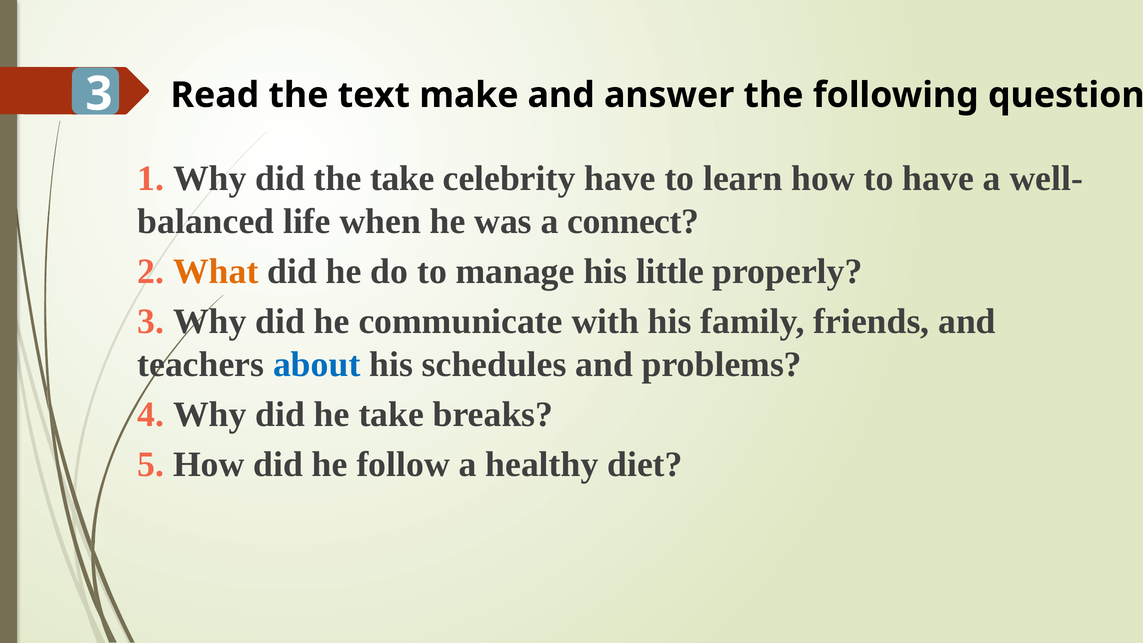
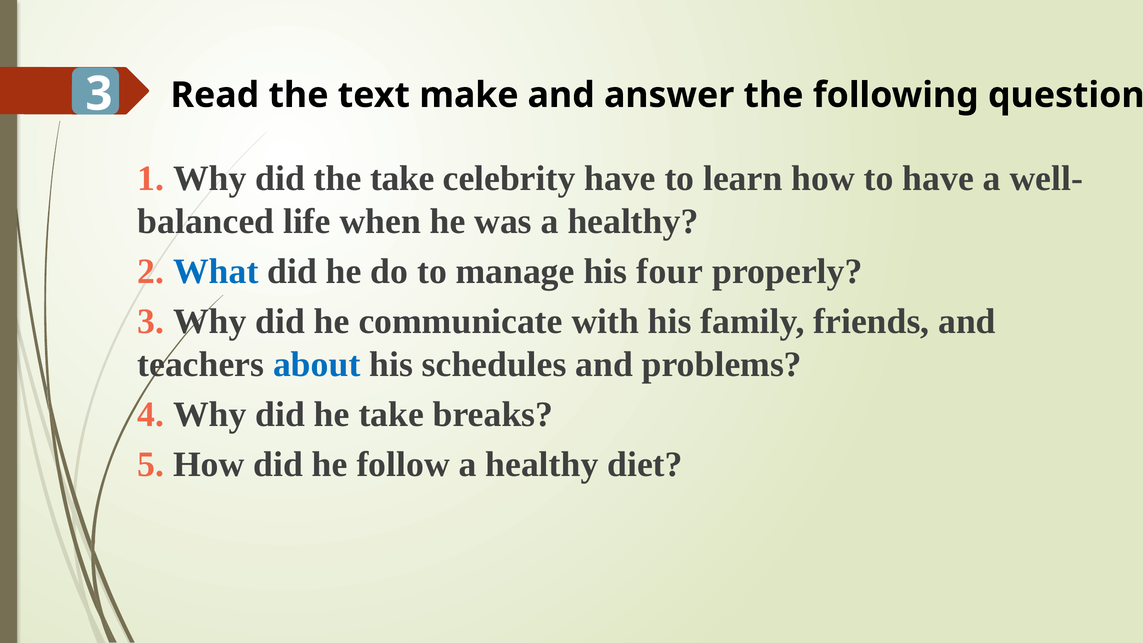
was a connect: connect -> healthy
What colour: orange -> blue
little: little -> four
